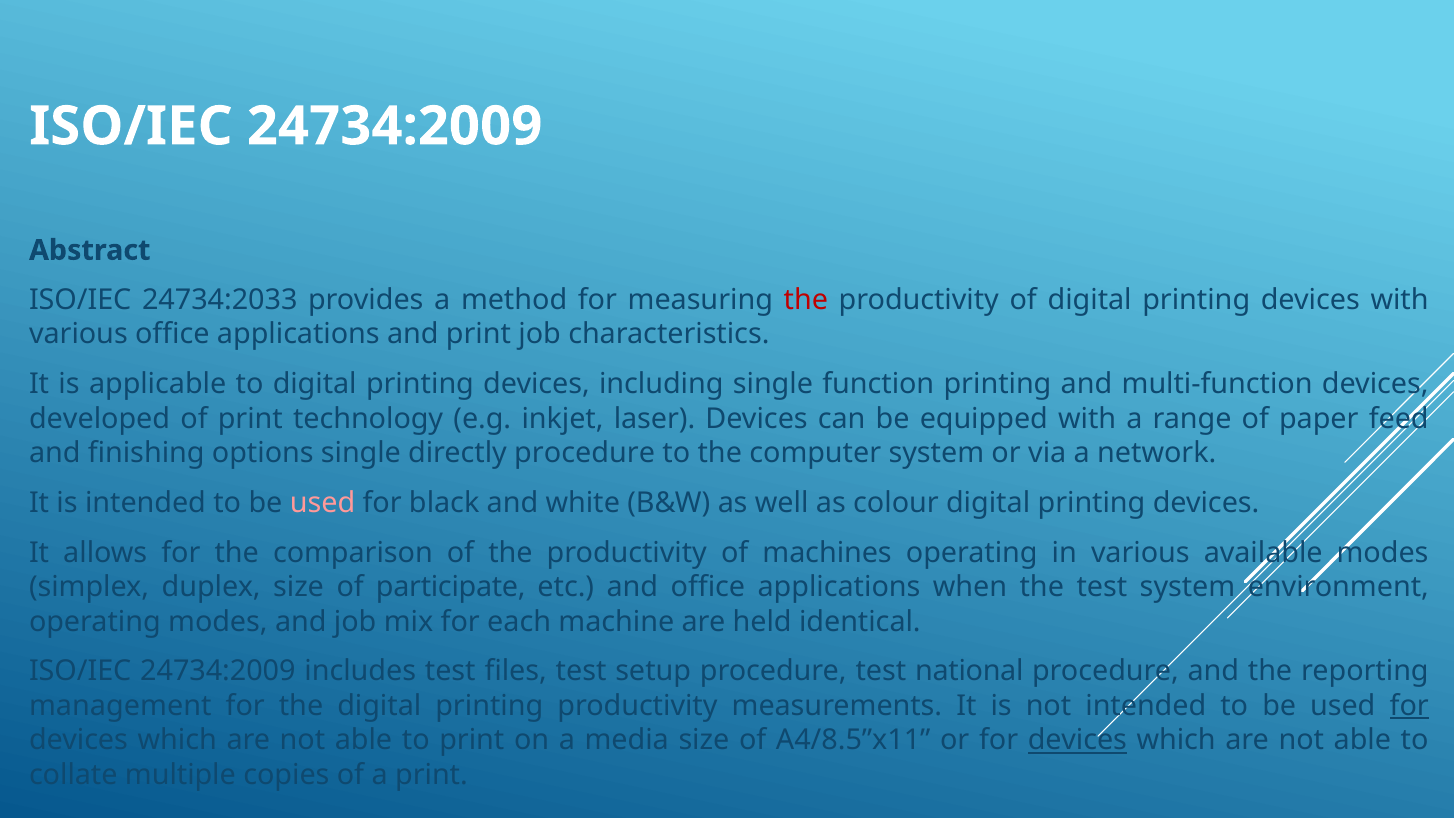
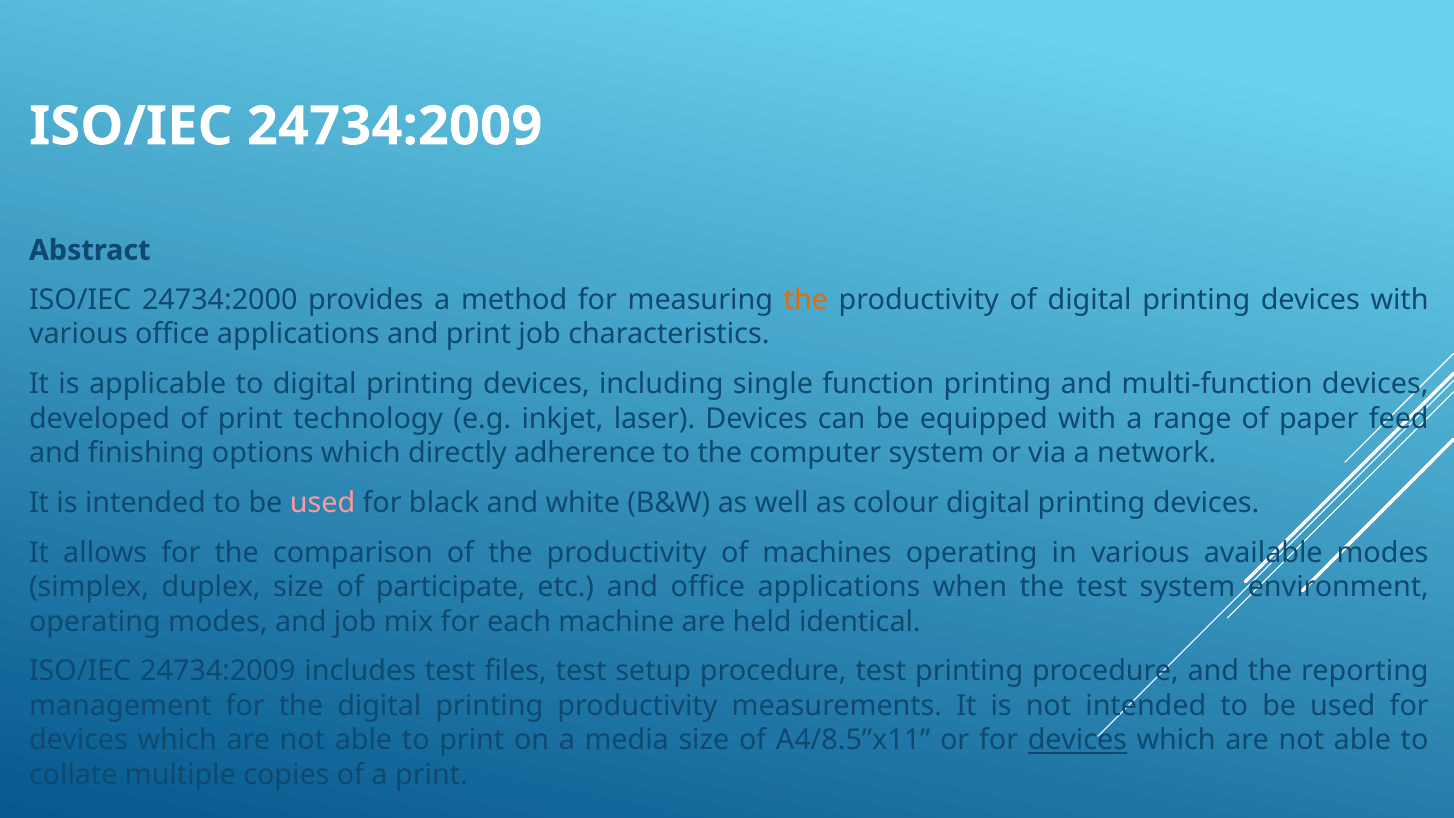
24734:2033: 24734:2033 -> 24734:2000
the at (806, 300) colour: red -> orange
options single: single -> which
directly procedure: procedure -> adherence
test national: national -> printing
for at (1409, 706) underline: present -> none
